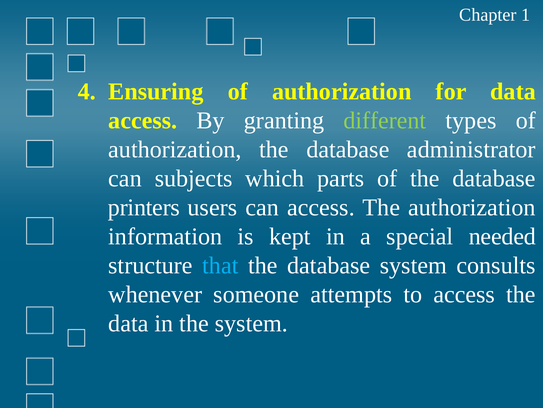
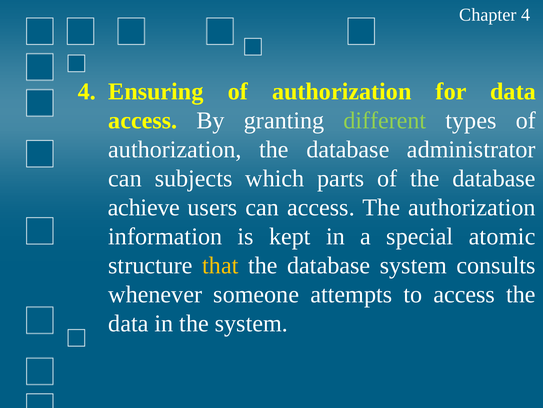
Chapter 1: 1 -> 4
printers: printers -> achieve
needed: needed -> atomic
that colour: light blue -> yellow
